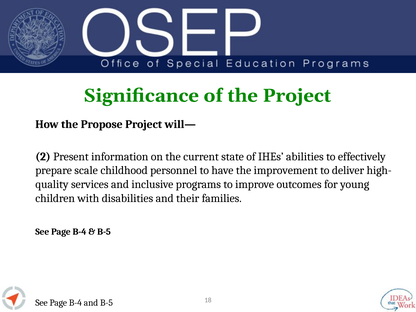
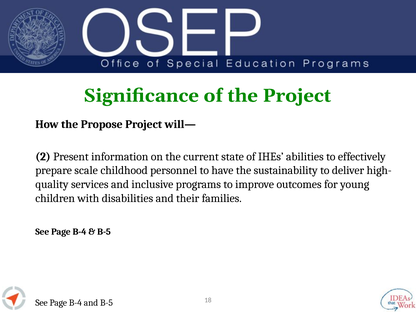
improvement: improvement -> sustainability
